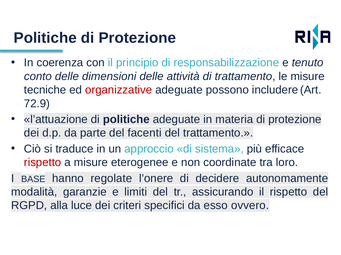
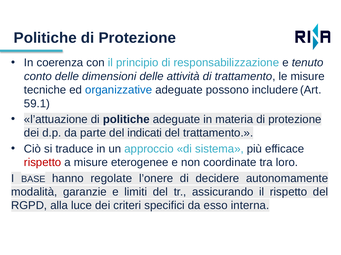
organizzative colour: red -> blue
72.9: 72.9 -> 59.1
facenti: facenti -> indicati
ovvero: ovvero -> interna
